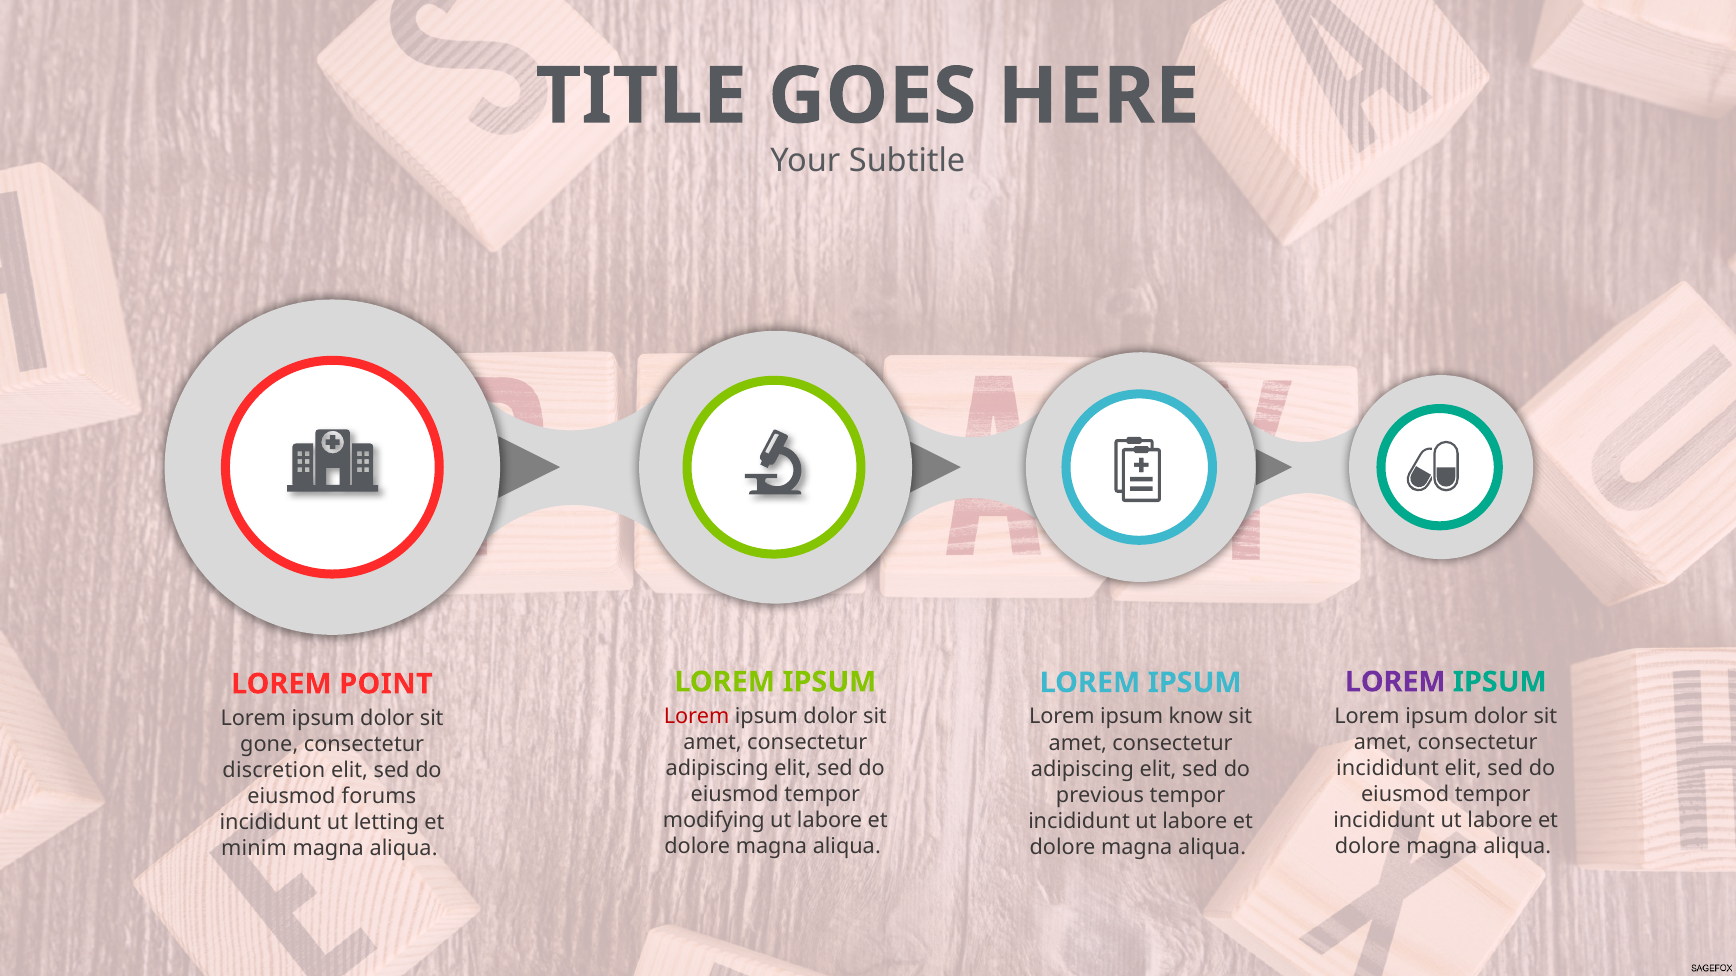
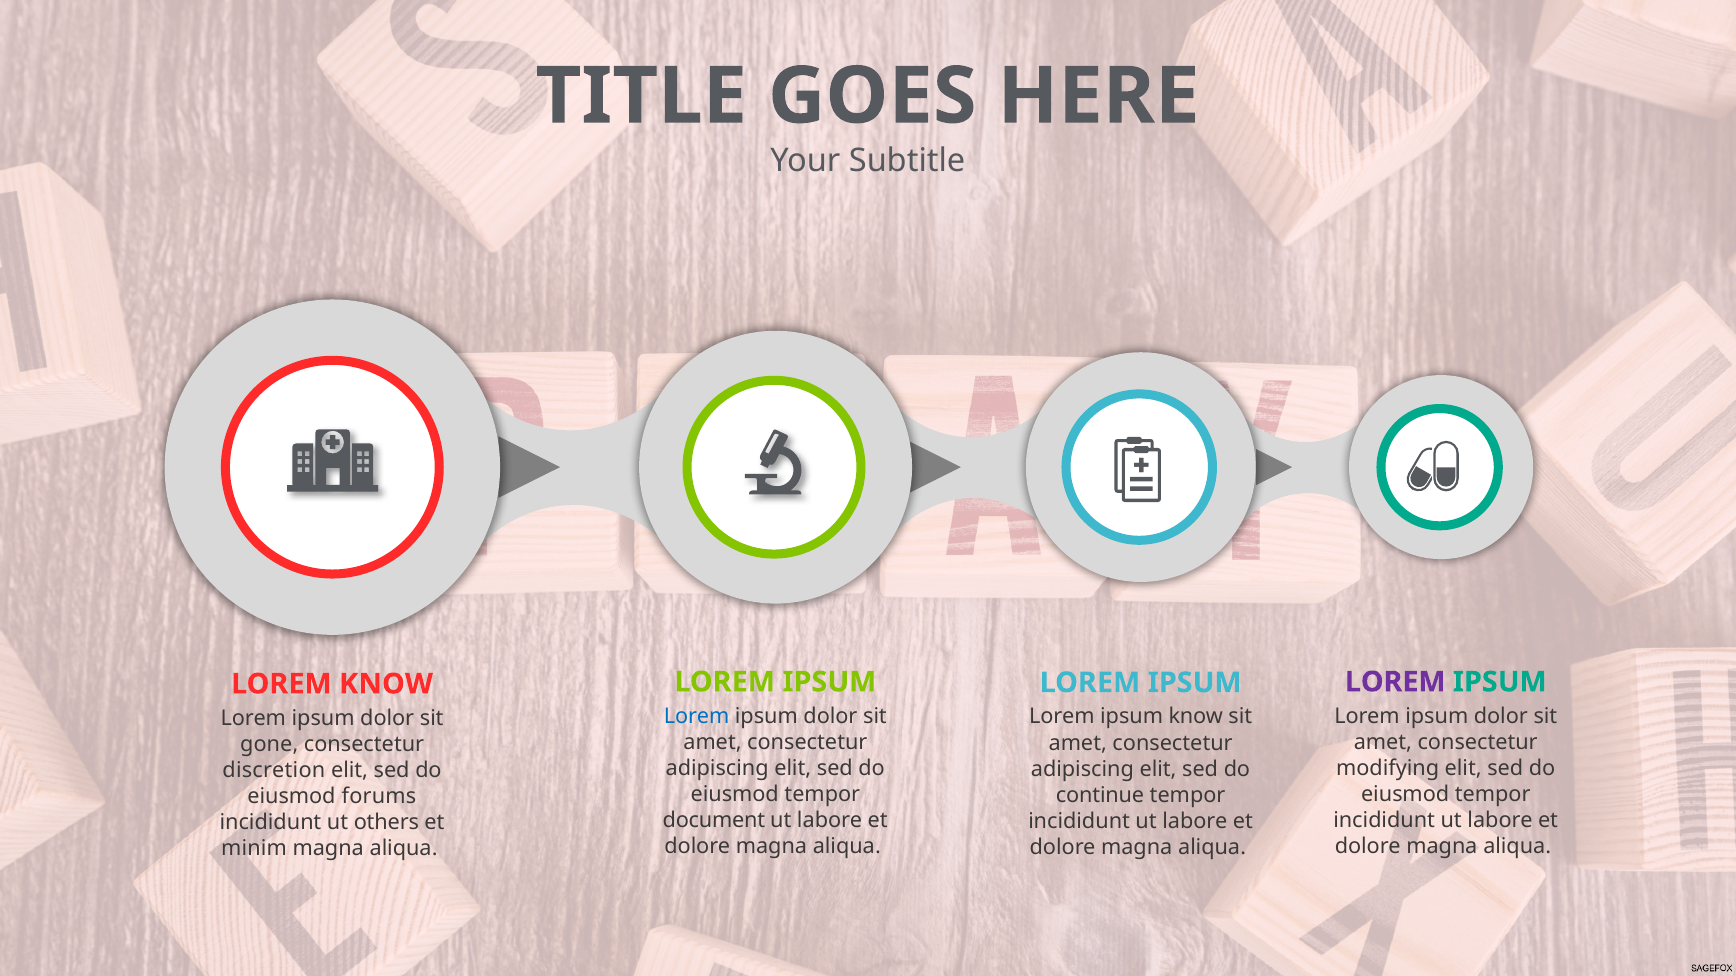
LOREM POINT: POINT -> KNOW
Lorem at (697, 716) colour: red -> blue
incididunt at (1388, 769): incididunt -> modifying
previous: previous -> continue
modifying: modifying -> document
letting: letting -> others
